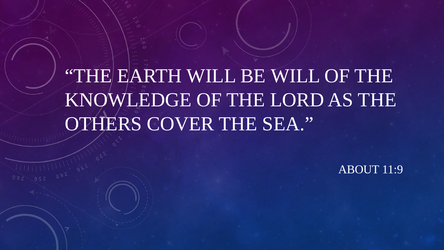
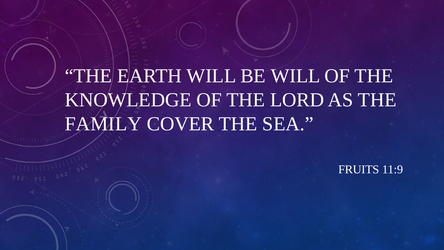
OTHERS: OTHERS -> FAMILY
ABOUT: ABOUT -> FRUITS
